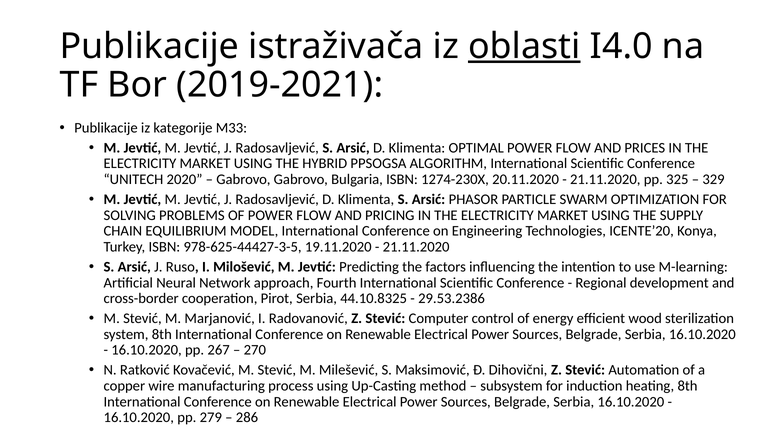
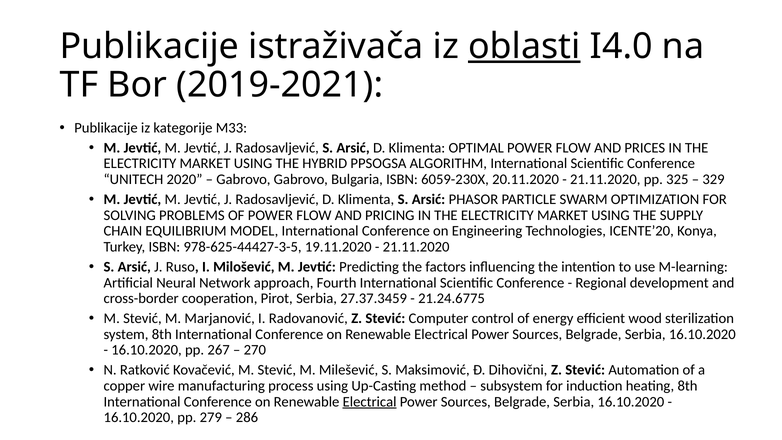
1274-230X: 1274-230X -> 6059-230X
44.10.8325: 44.10.8325 -> 27.37.3459
29.53.2386: 29.53.2386 -> 21.24.6775
Electrical at (370, 402) underline: none -> present
